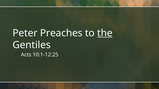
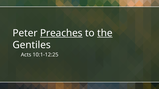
Preaches underline: none -> present
